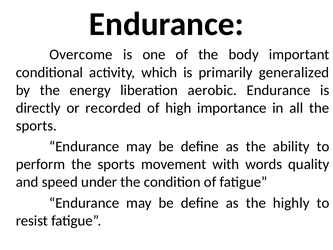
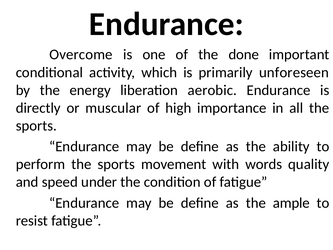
body: body -> done
generalized: generalized -> unforeseen
recorded: recorded -> muscular
highly: highly -> ample
